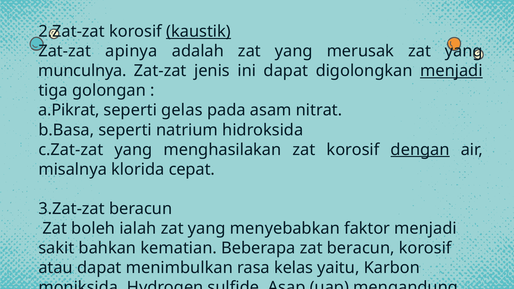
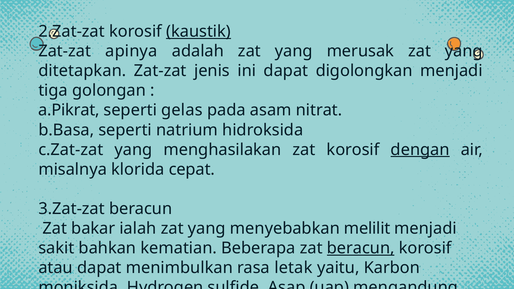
munculnya: munculnya -> ditetapkan
menjadi at (451, 71) underline: present -> none
boleh: boleh -> bakar
faktor: faktor -> melilit
beracun at (361, 248) underline: none -> present
kelas: kelas -> letak
